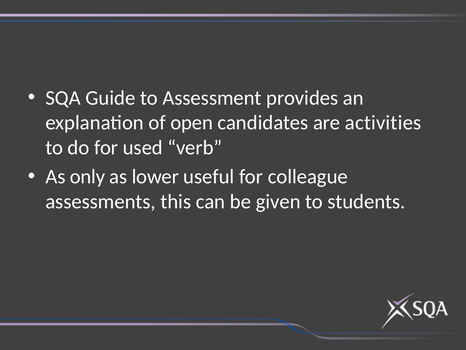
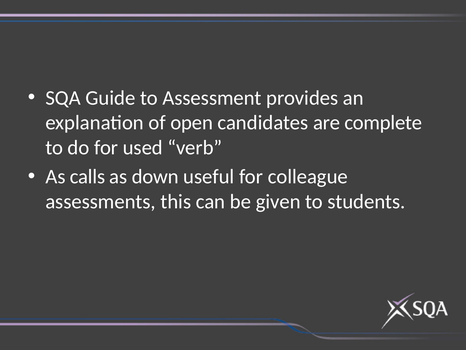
activities: activities -> complete
only: only -> calls
lower: lower -> down
